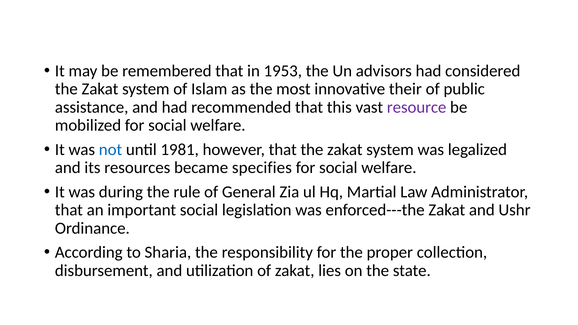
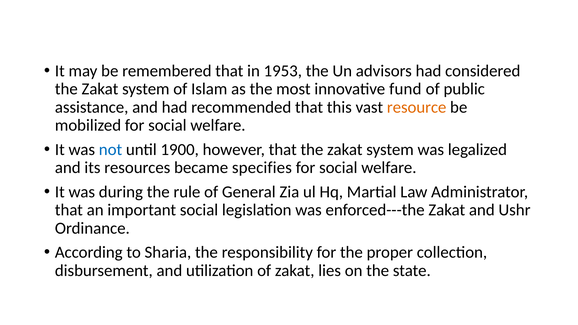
their: their -> fund
resource colour: purple -> orange
1981: 1981 -> 1900
